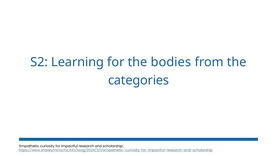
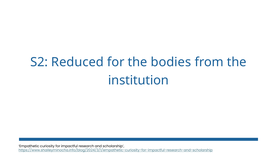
Learning: Learning -> Reduced
categories: categories -> institution
